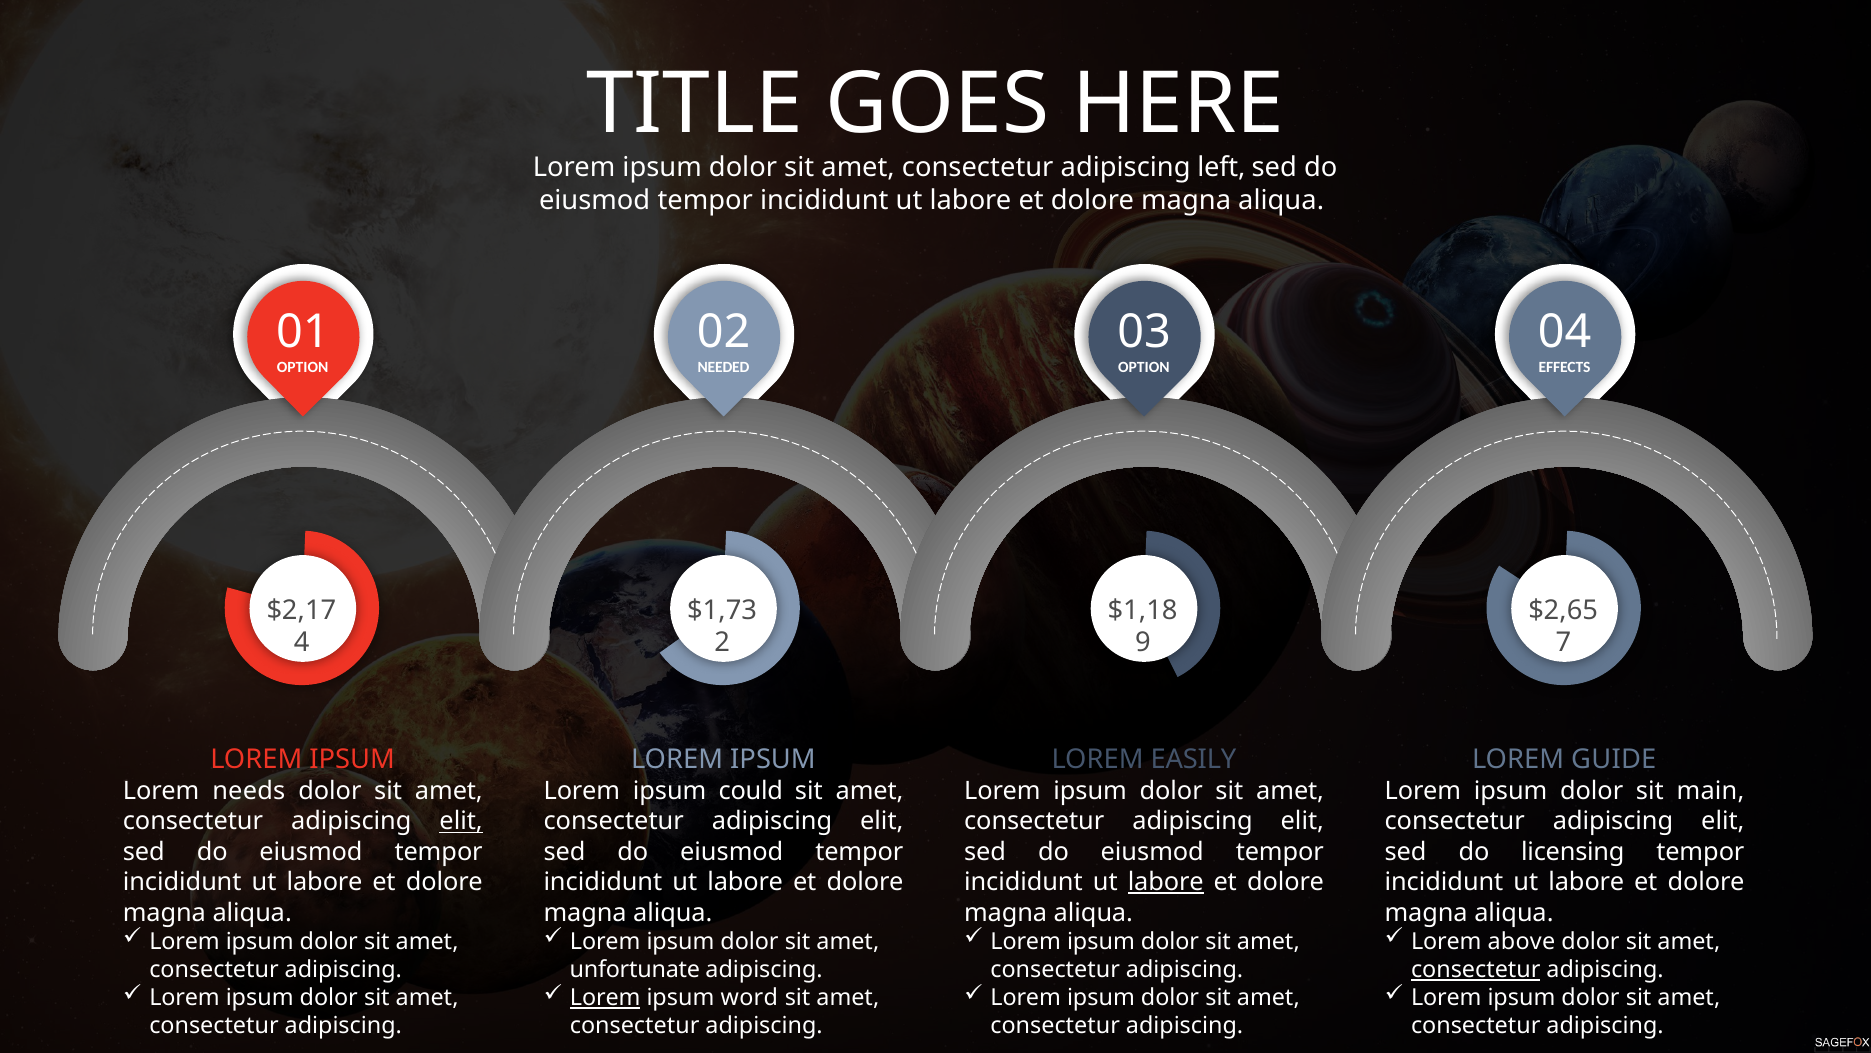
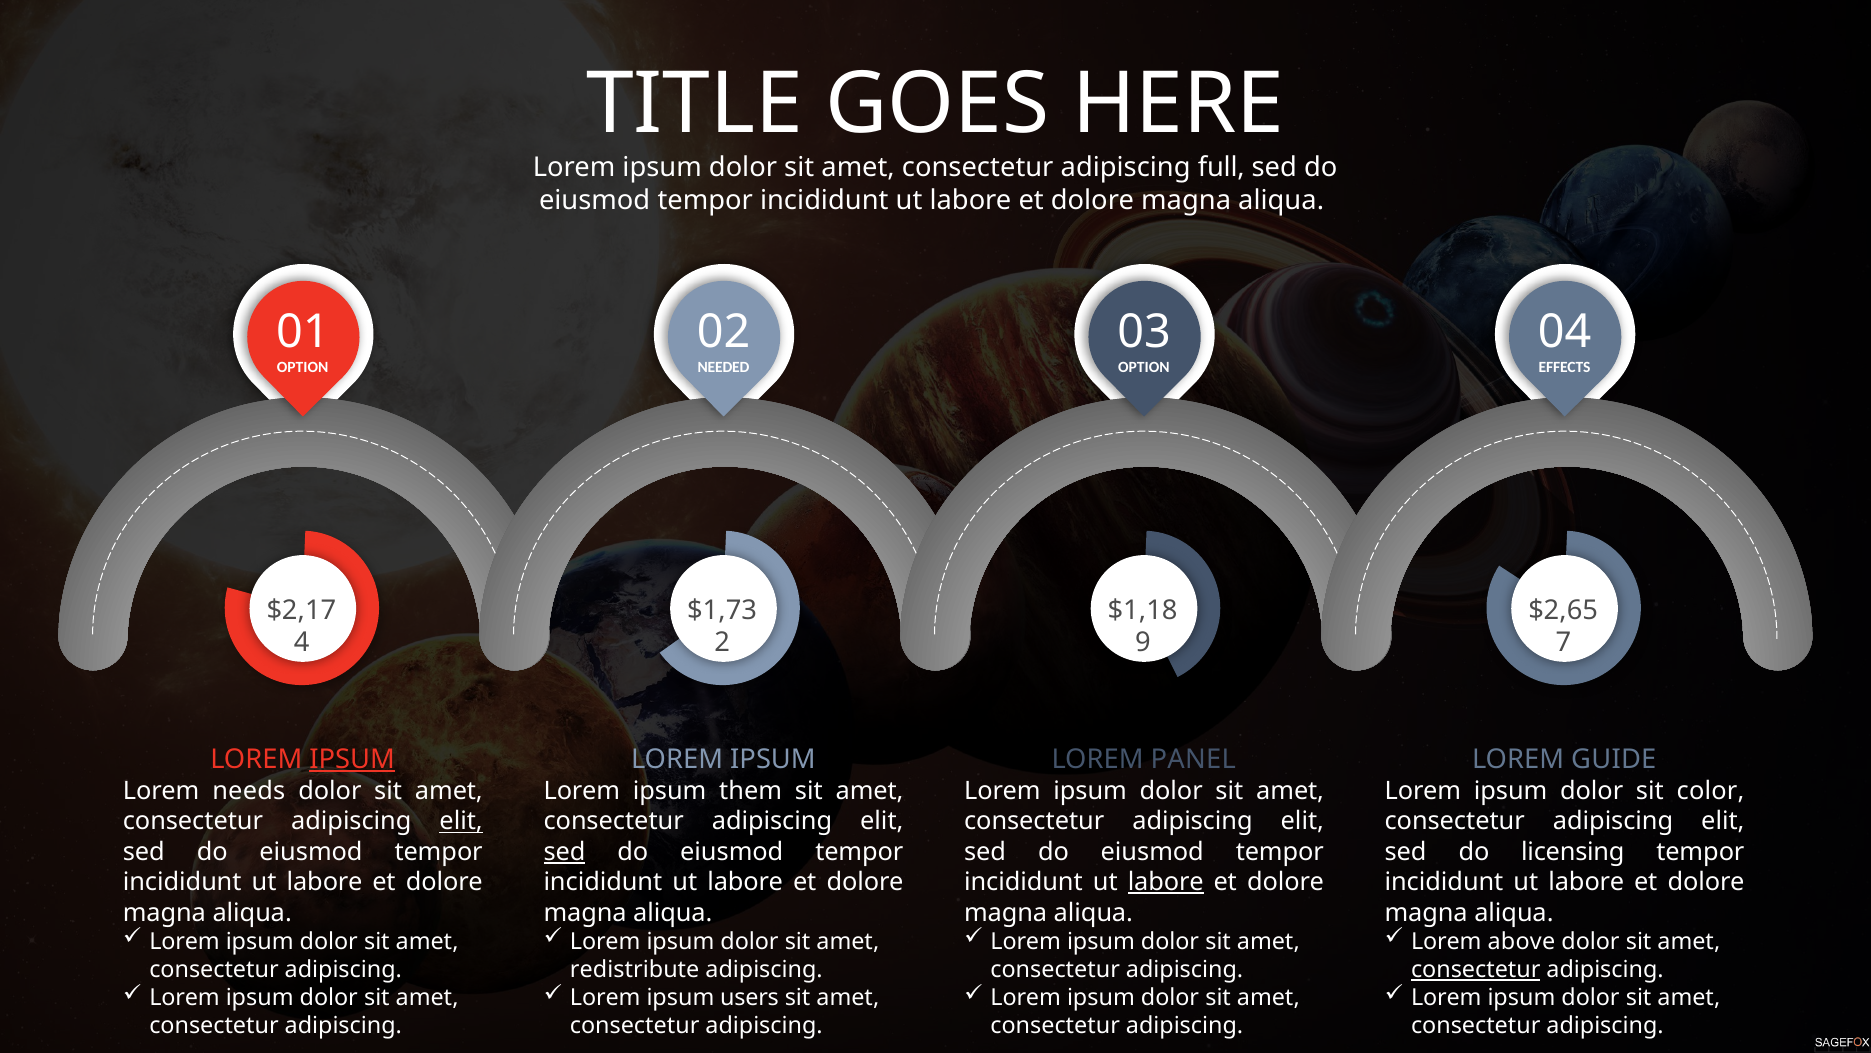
left: left -> full
IPSUM at (352, 759) underline: none -> present
EASILY: EASILY -> PANEL
could: could -> them
main: main -> color
sed at (565, 851) underline: none -> present
unfortunate: unfortunate -> redistribute
Lorem at (605, 998) underline: present -> none
word: word -> users
